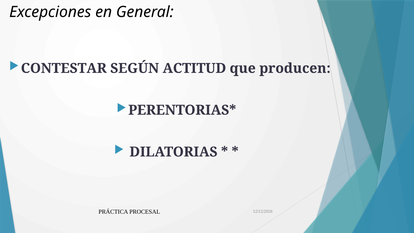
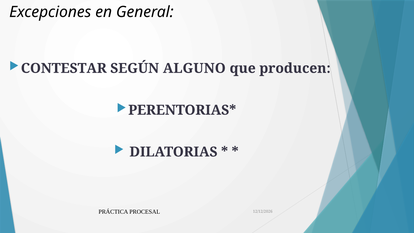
ACTITUD: ACTITUD -> ALGUNO
